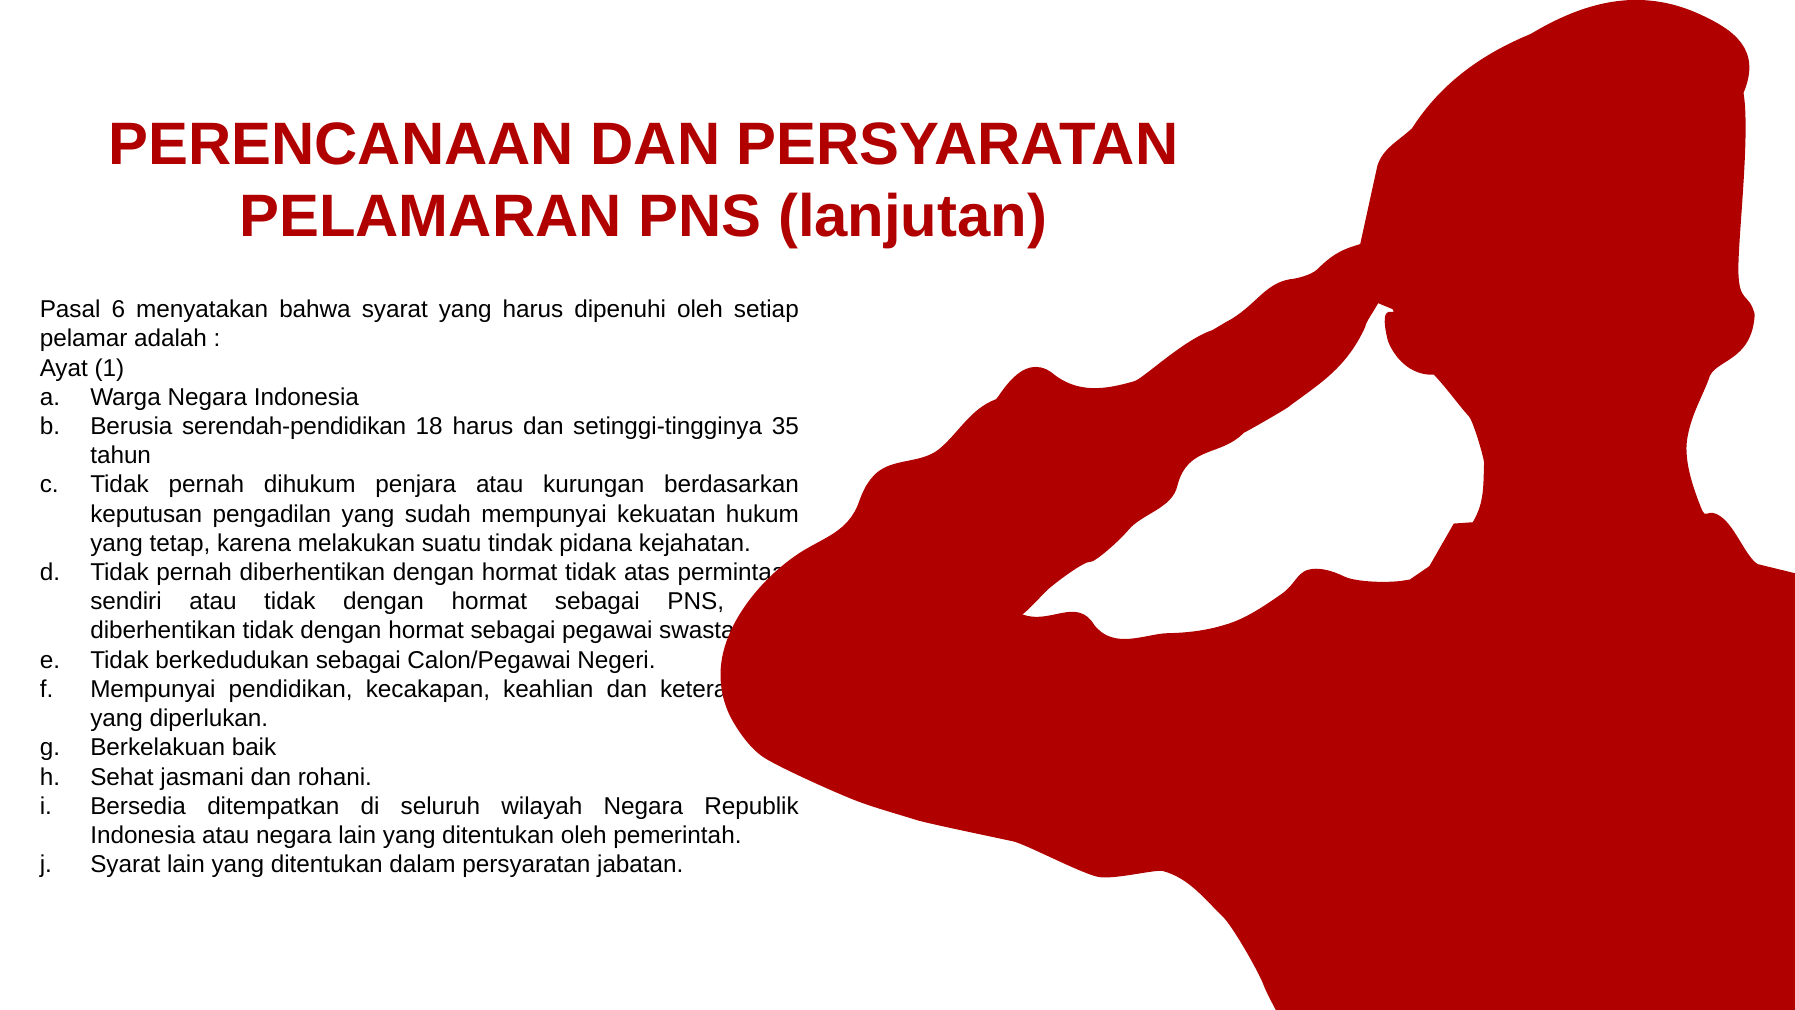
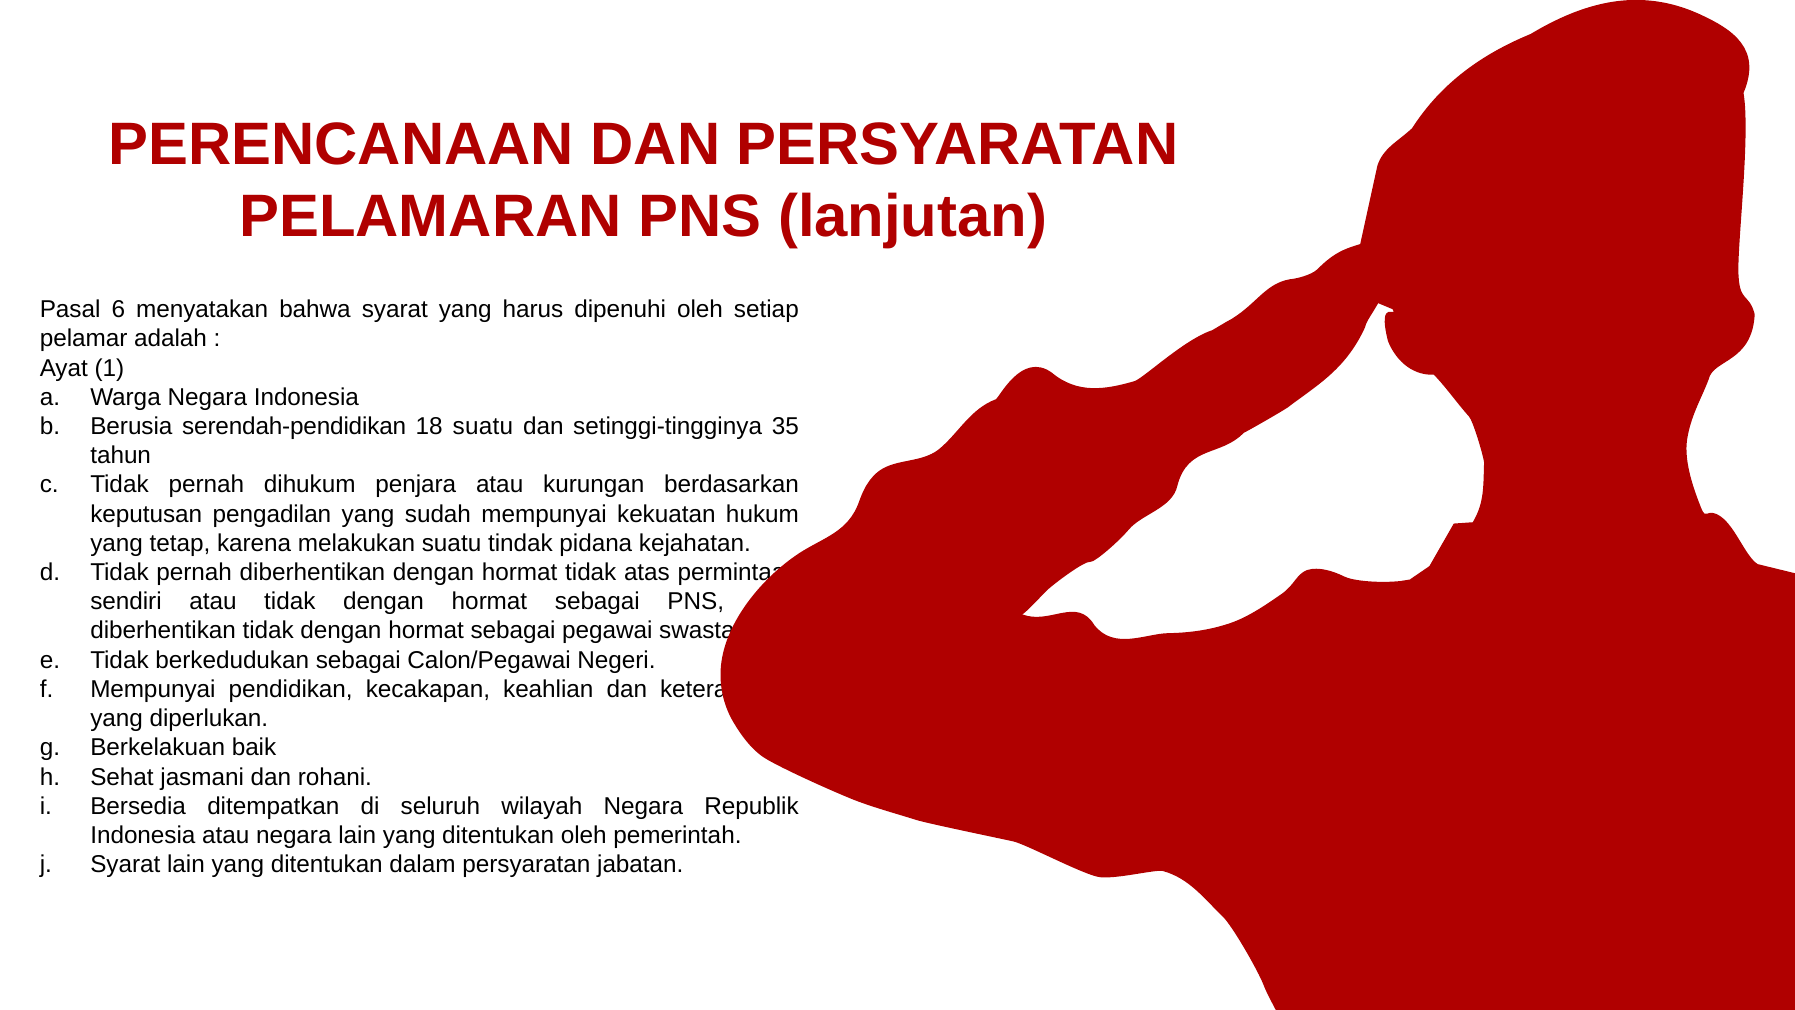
18 harus: harus -> suatu
